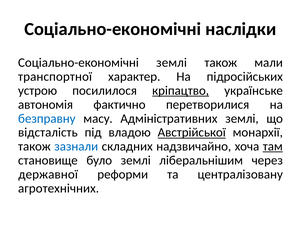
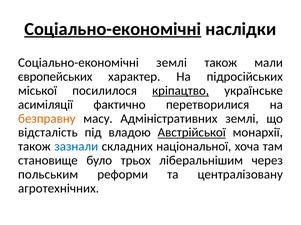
Соціально-економічні at (113, 29) underline: none -> present
транспортної: транспортної -> європейських
устрою: устрою -> міської
автономія: автономія -> асиміляції
безправну colour: blue -> orange
надзвичайно: надзвичайно -> національної
там underline: present -> none
було землі: землі -> трьох
державної: державної -> польським
